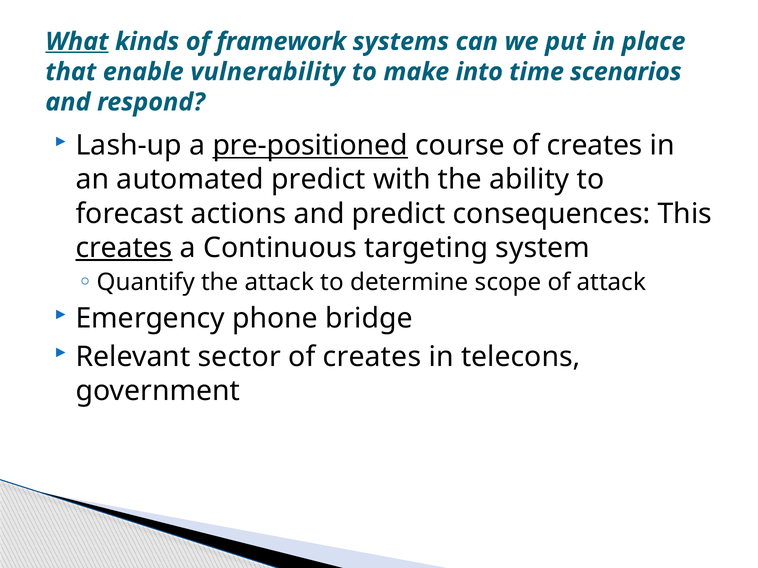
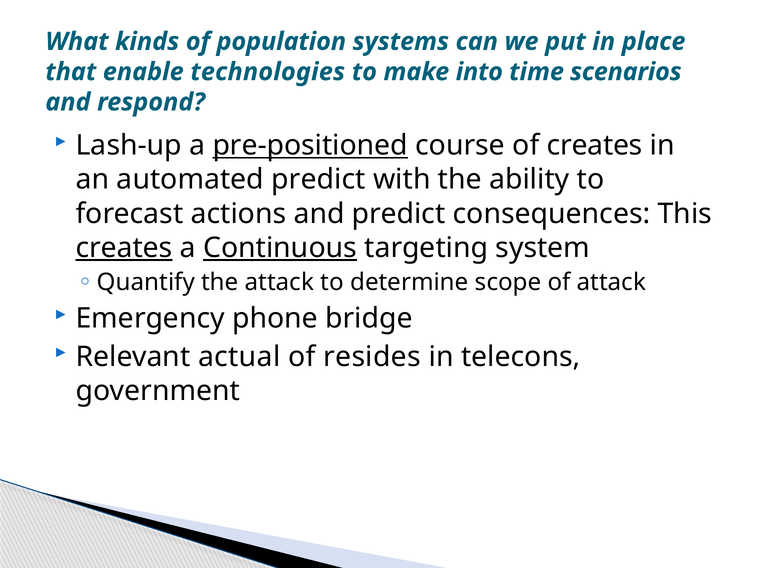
What underline: present -> none
framework: framework -> population
vulnerability: vulnerability -> technologies
Continuous underline: none -> present
sector: sector -> actual
creates at (372, 357): creates -> resides
